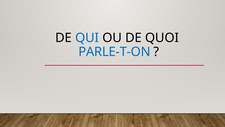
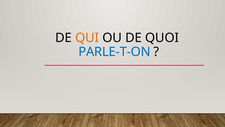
QUI colour: blue -> orange
